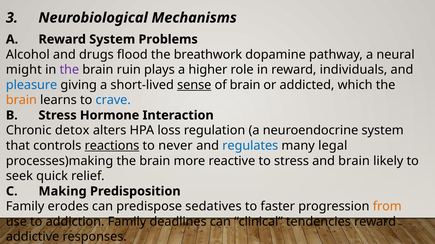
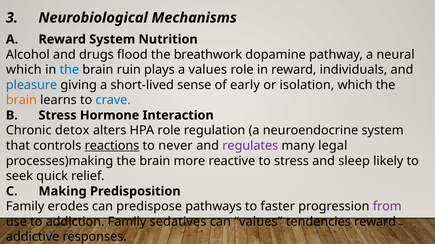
Problems: Problems -> Nutrition
might at (24, 70): might -> which
the at (69, 70) colour: purple -> blue
a higher: higher -> values
sense underline: present -> none
of brain: brain -> early
addicted: addicted -> isolation
HPA loss: loss -> role
regulates colour: blue -> purple
and brain: brain -> sleep
sedatives: sedatives -> pathways
from colour: orange -> purple
deadlines: deadlines -> sedatives
can clinical: clinical -> values
